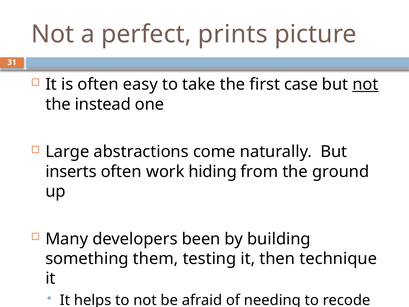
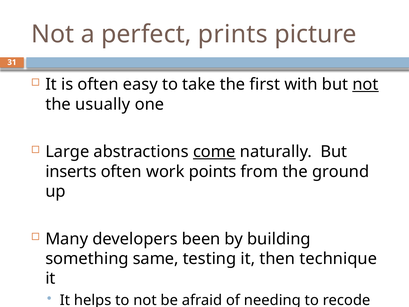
case: case -> with
instead: instead -> usually
come underline: none -> present
hiding: hiding -> points
them: them -> same
